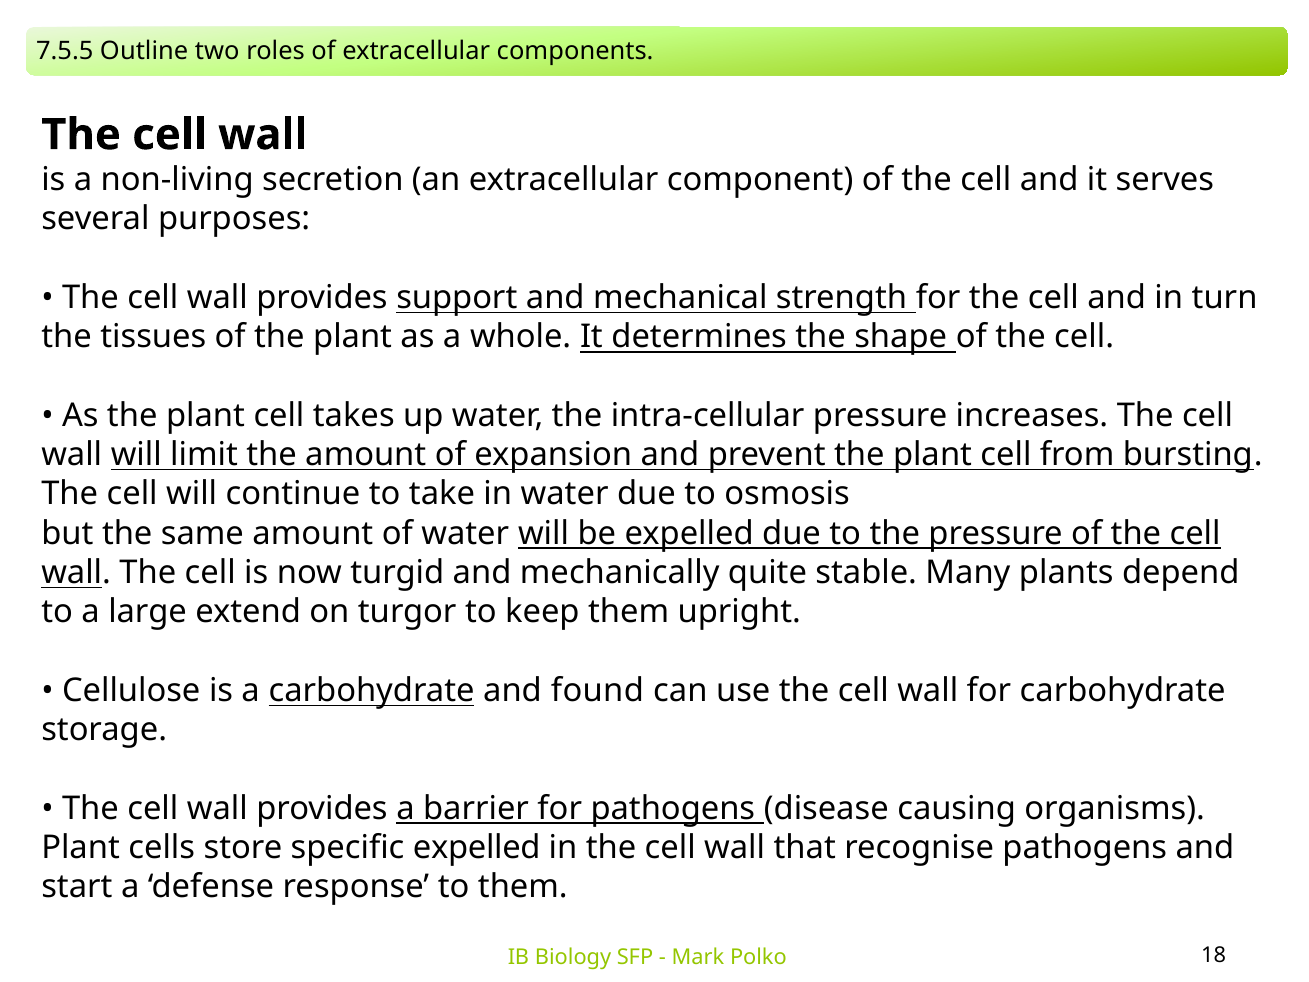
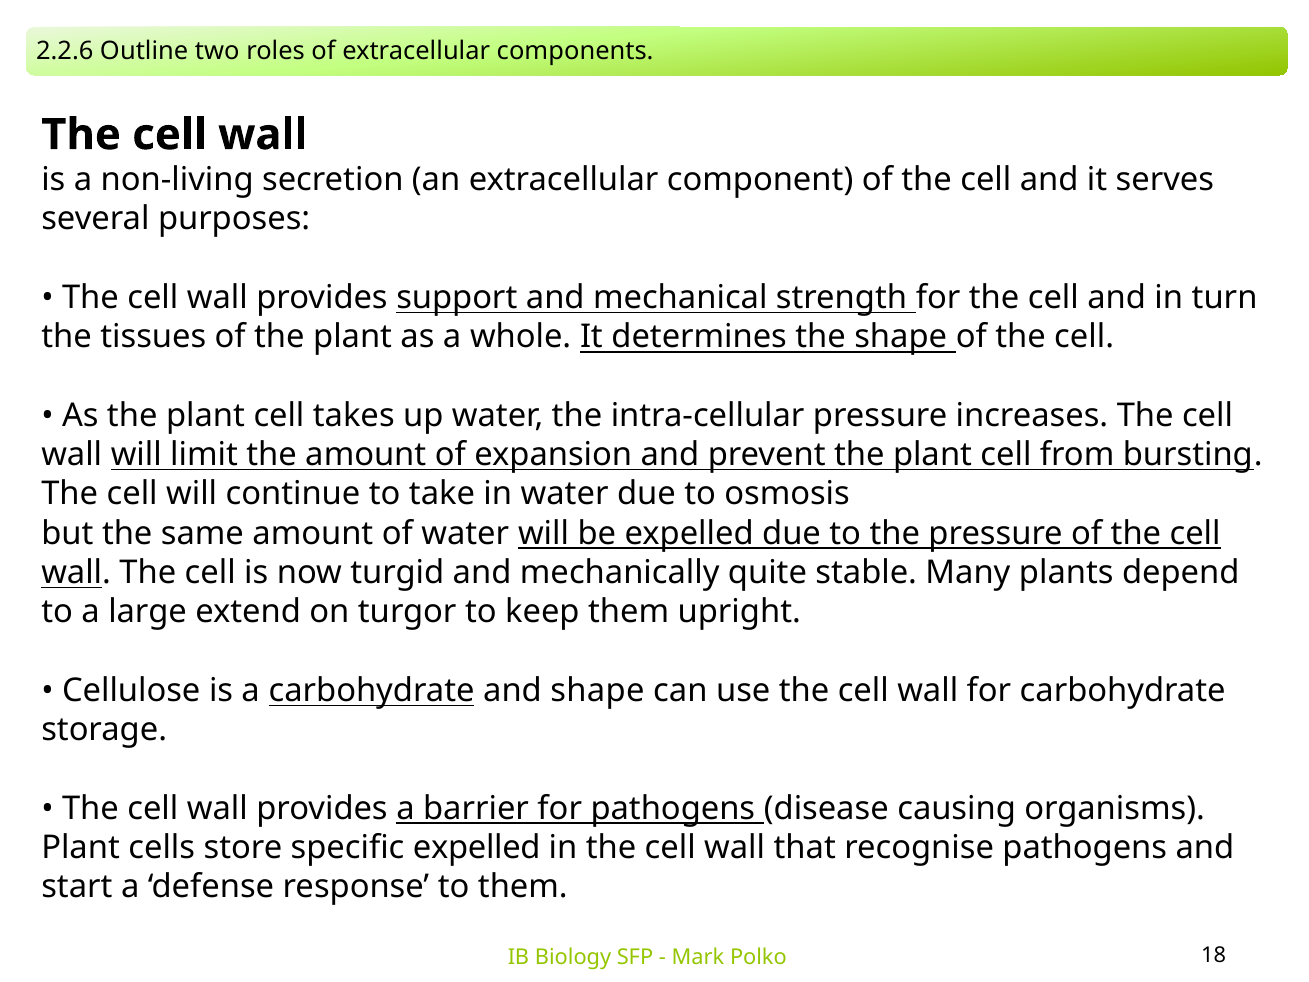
7.5.5: 7.5.5 -> 2.2.6
and found: found -> shape
